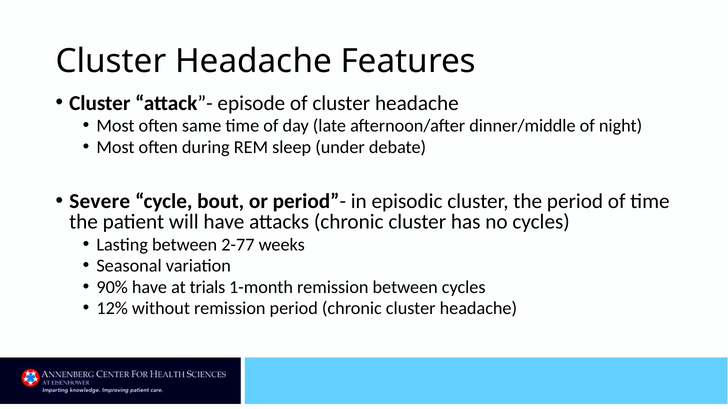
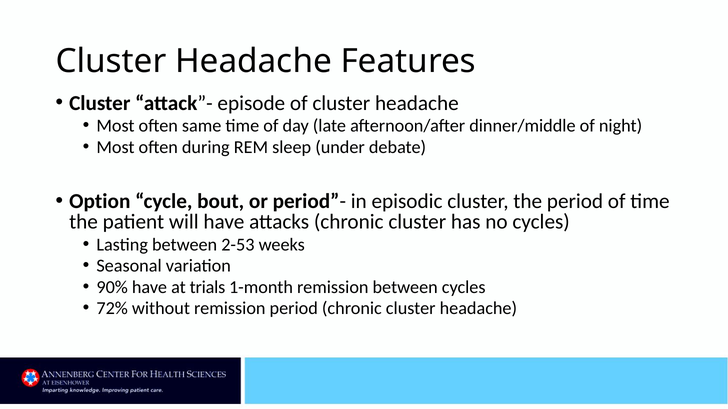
Severe: Severe -> Option
2-77: 2-77 -> 2-53
12%: 12% -> 72%
